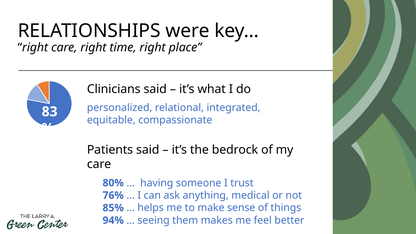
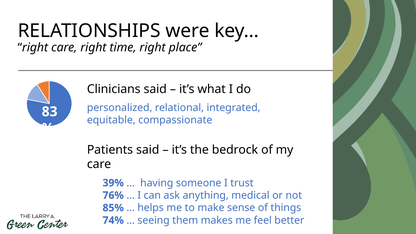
80%: 80% -> 39%
94%: 94% -> 74%
